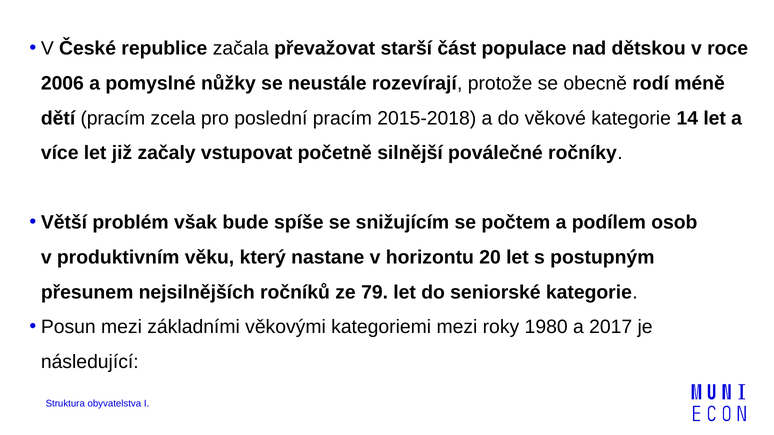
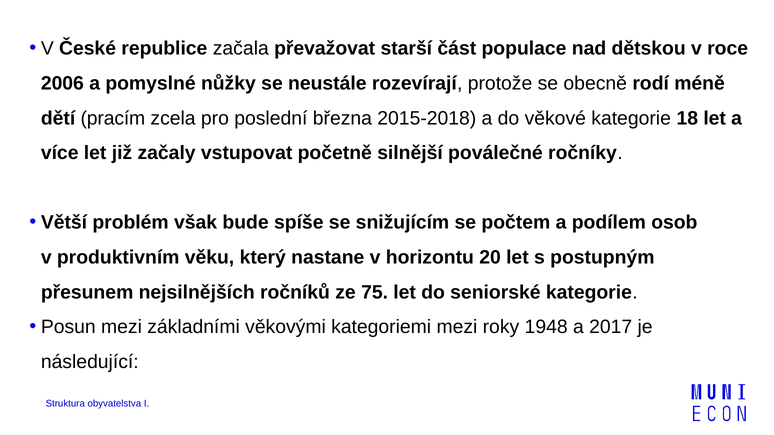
poslední pracím: pracím -> března
14: 14 -> 18
79: 79 -> 75
1980: 1980 -> 1948
